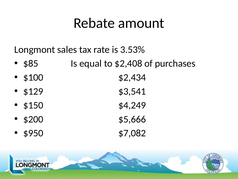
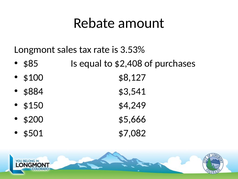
$2,434: $2,434 -> $8,127
$129: $129 -> $884
$950: $950 -> $501
